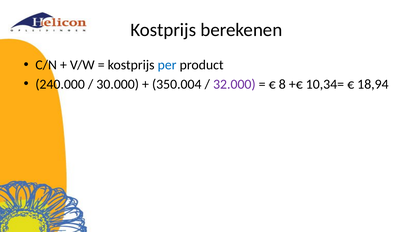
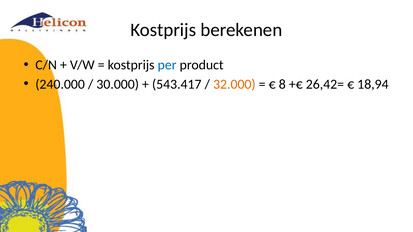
350.004: 350.004 -> 543.417
32.000 colour: purple -> orange
10,34=: 10,34= -> 26,42=
